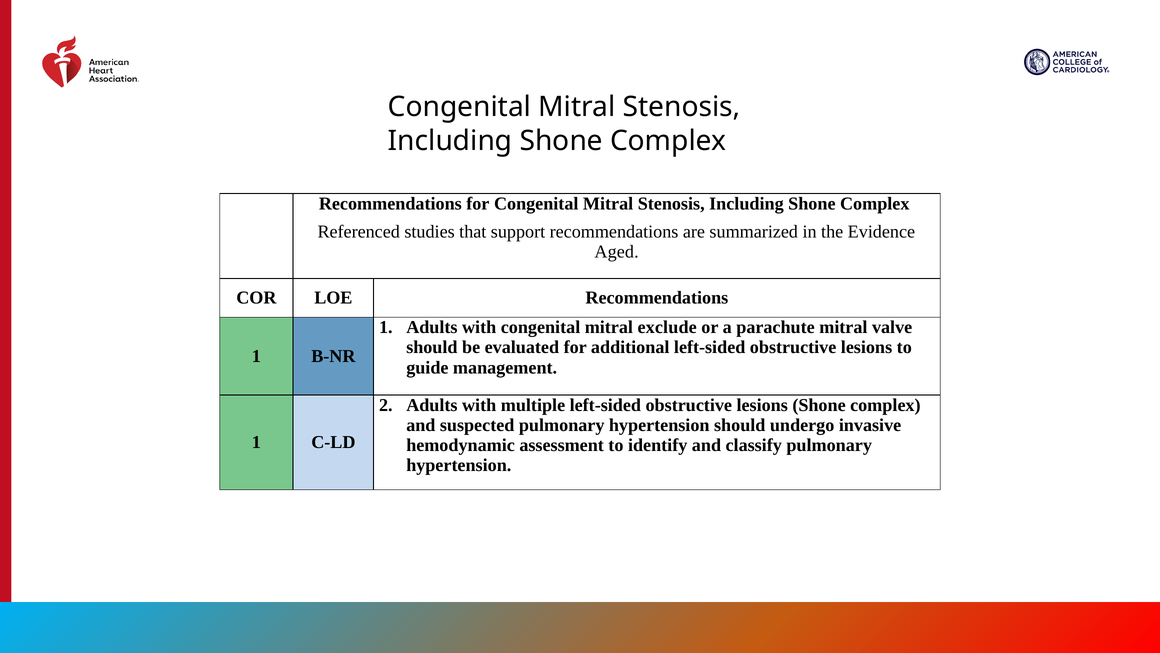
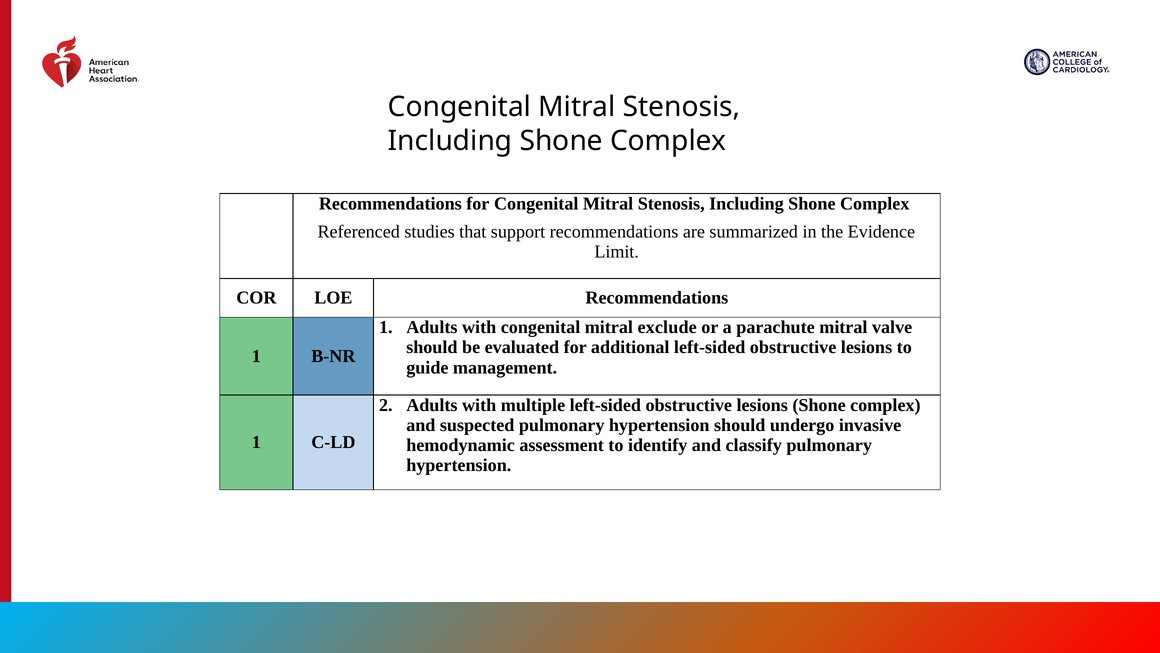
Aged: Aged -> Limit
